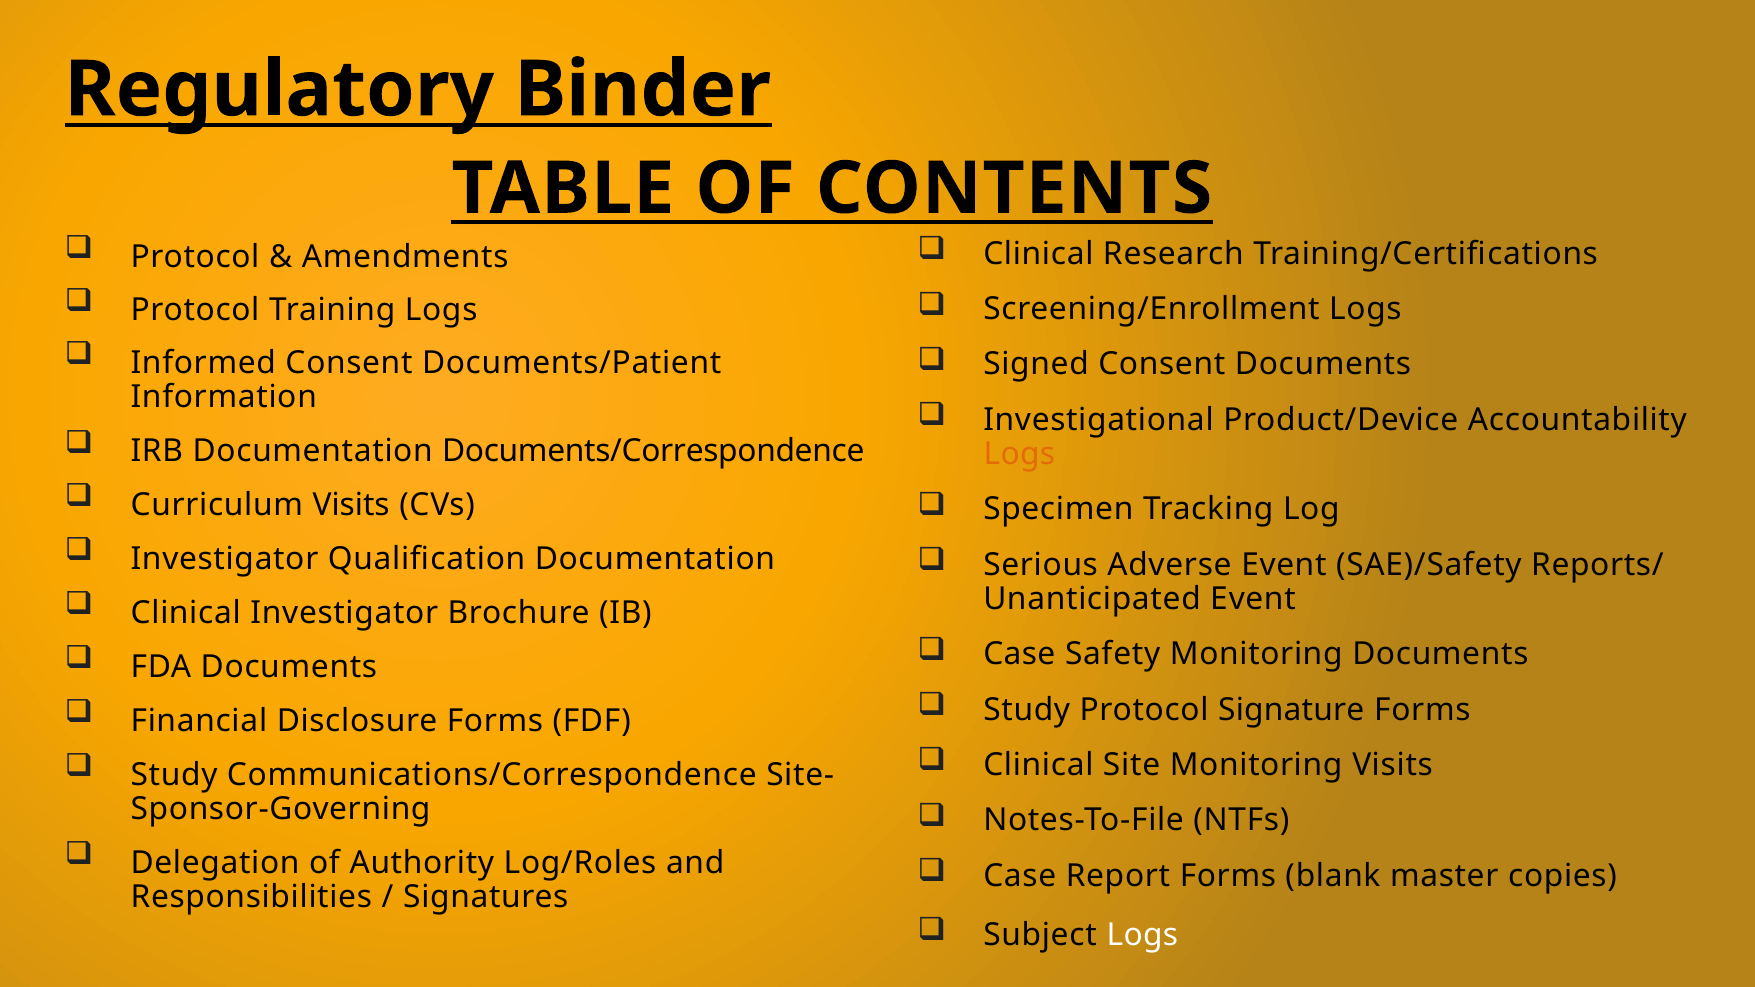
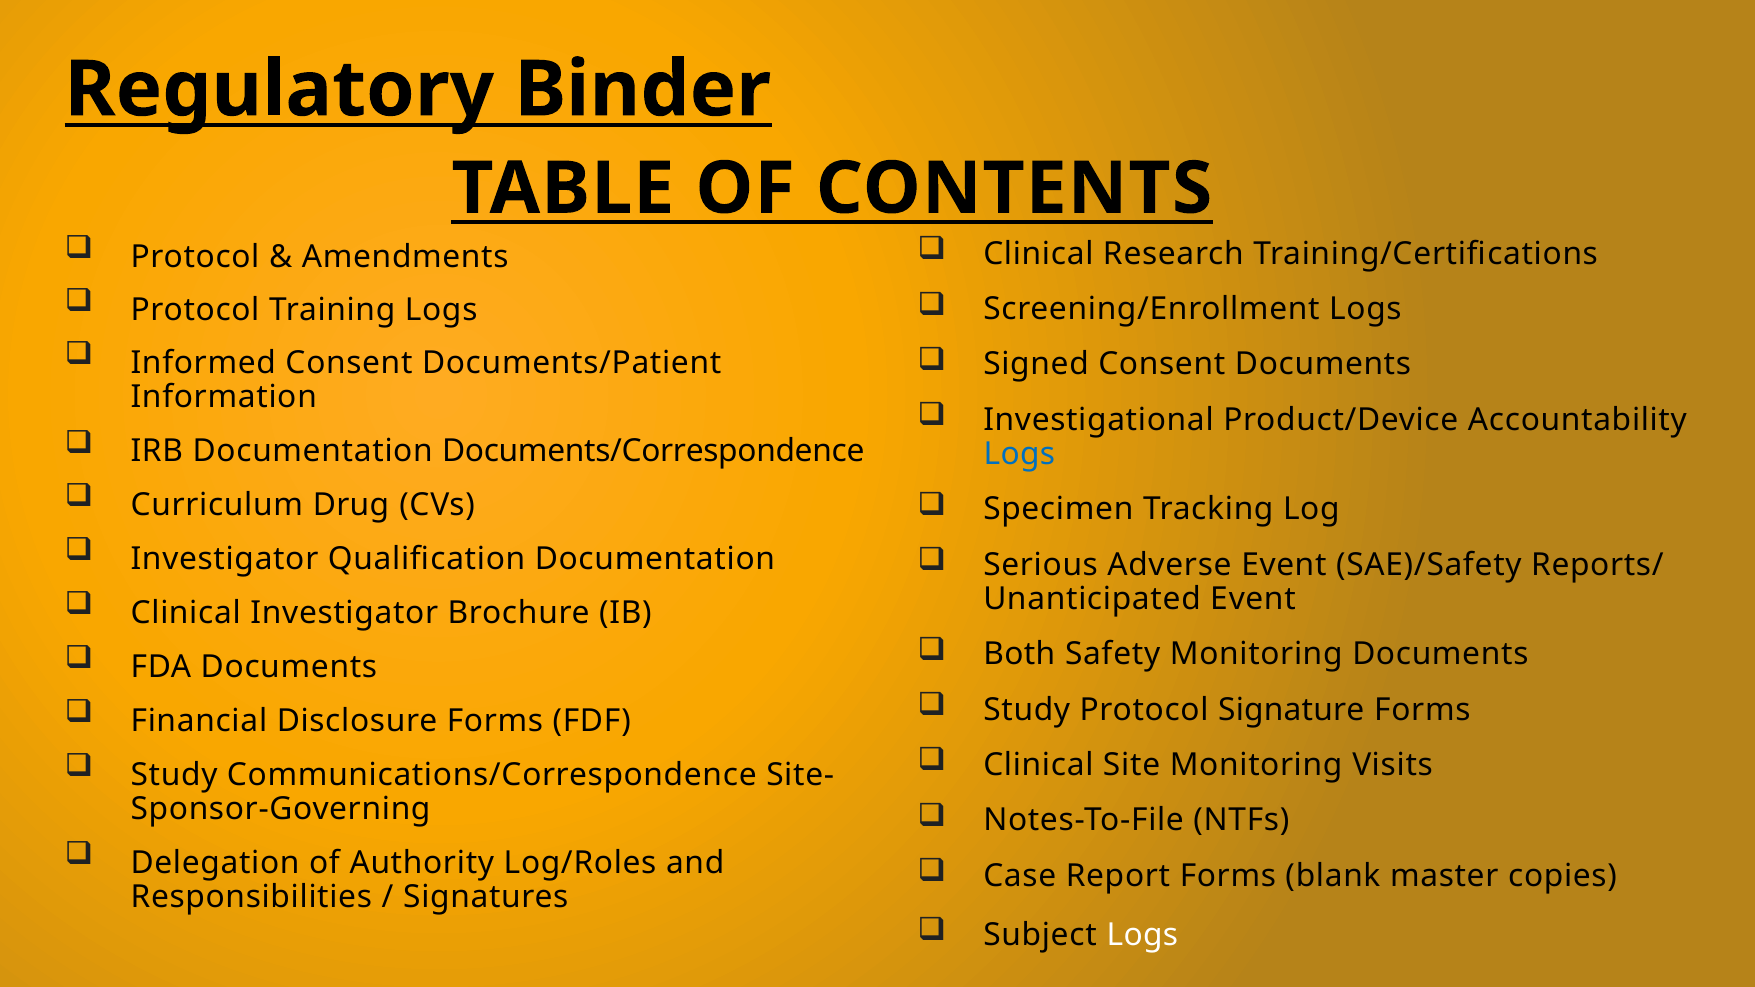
Logs at (1019, 454) colour: orange -> blue
Curriculum Visits: Visits -> Drug
Case at (1019, 654): Case -> Both
